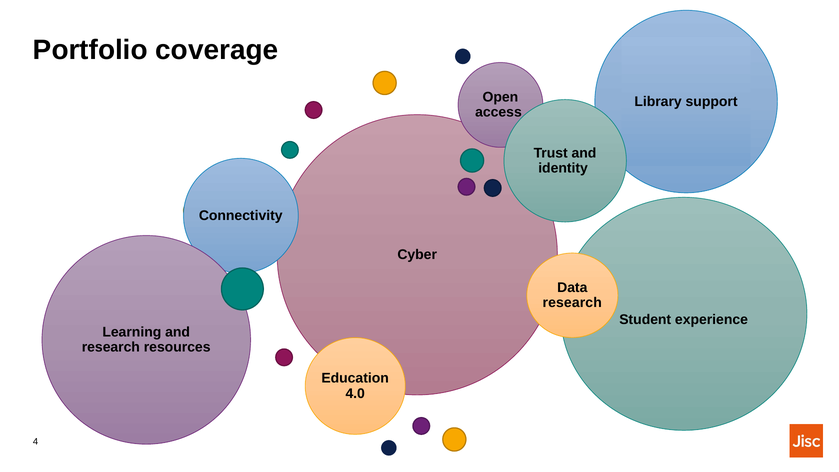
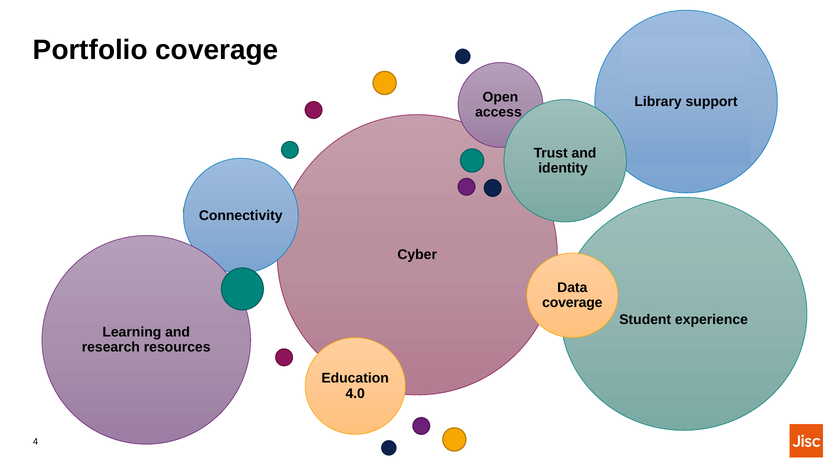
research at (572, 303): research -> coverage
